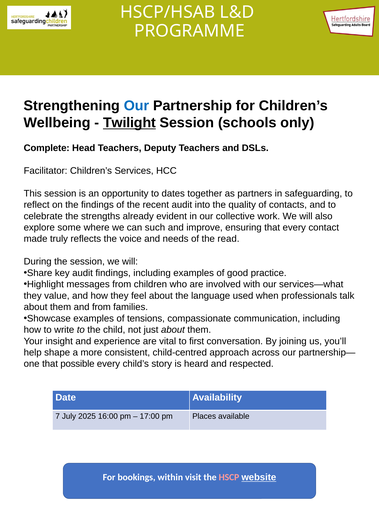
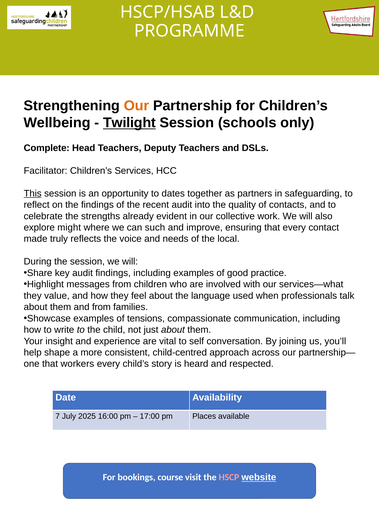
Our at (137, 106) colour: blue -> orange
This underline: none -> present
some: some -> might
read: read -> local
first: first -> self
possible: possible -> workers
within: within -> course
